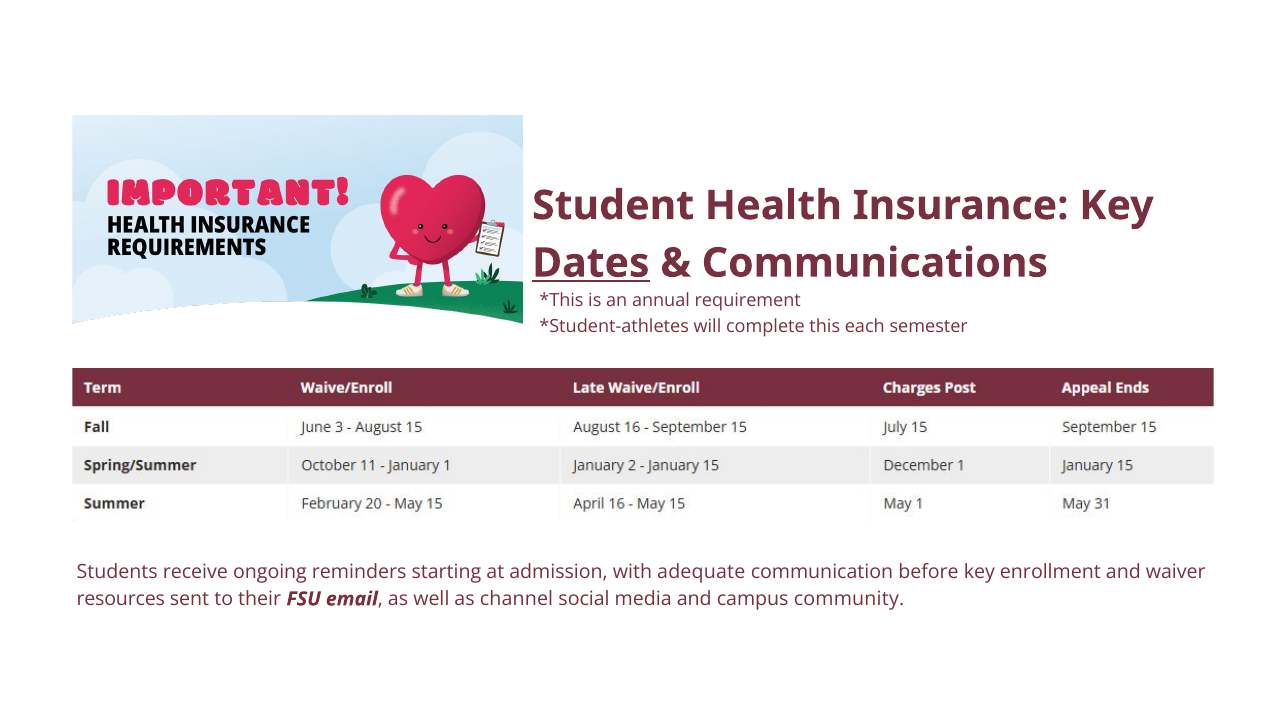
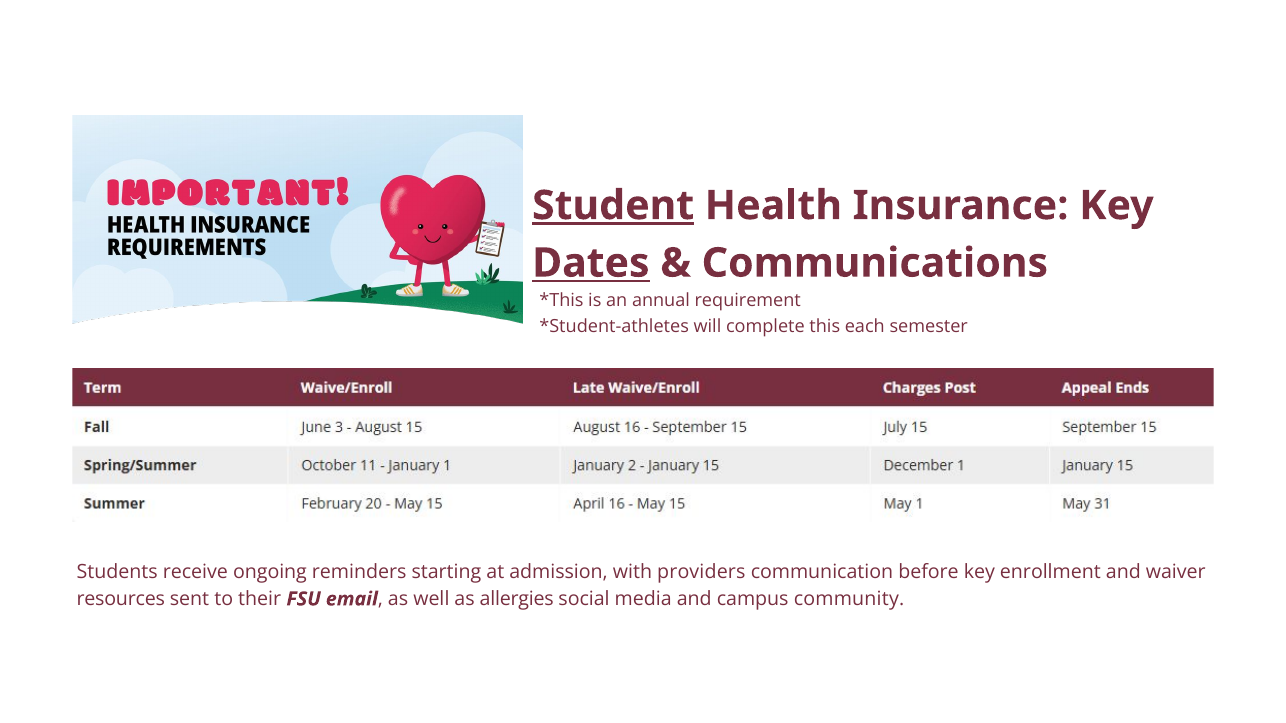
Student underline: none -> present
adequate: adequate -> providers
channel: channel -> allergies
